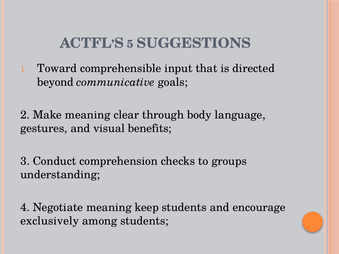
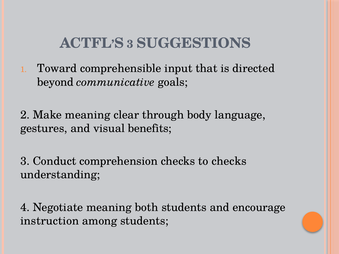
5 at (130, 44): 5 -> 3
to groups: groups -> checks
keep: keep -> both
exclusively: exclusively -> instruction
